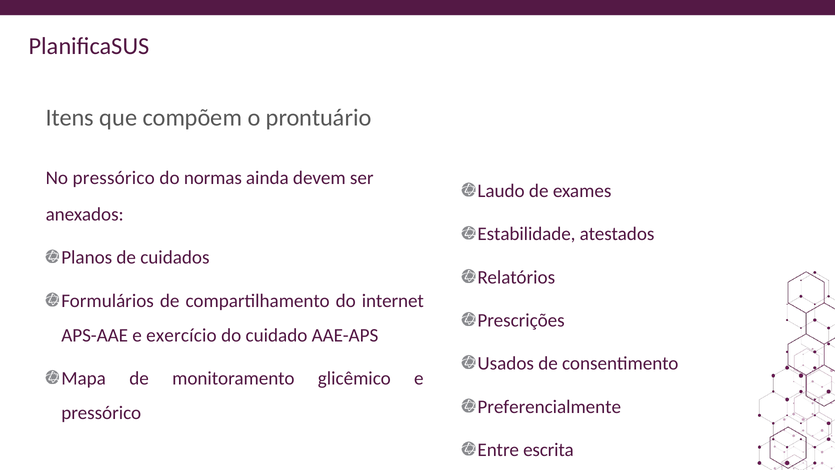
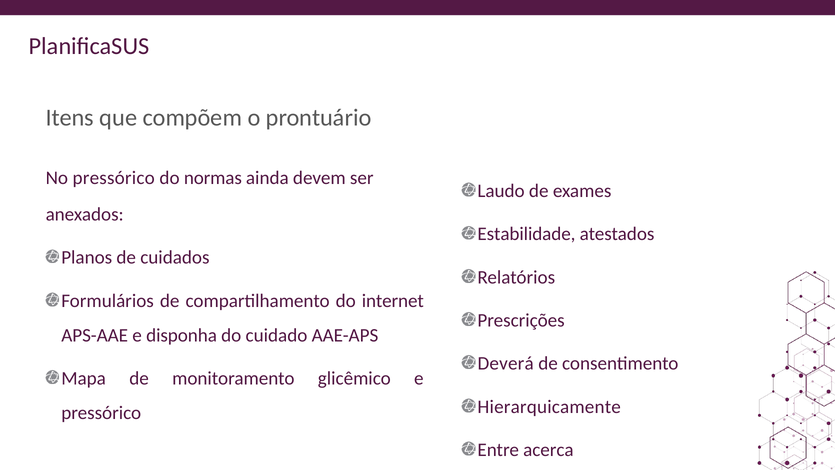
exercício: exercício -> disponha
Usados: Usados -> Deverá
Preferencialmente: Preferencialmente -> Hierarquicamente
escrita: escrita -> acerca
